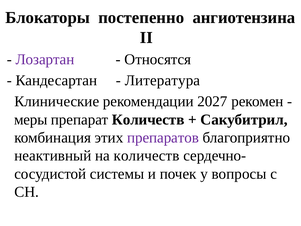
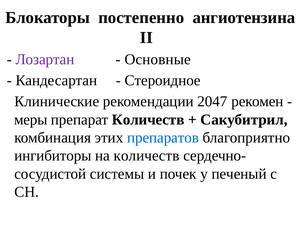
Относятся: Относятся -> Основные
Литература: Литература -> Стероидное
2027: 2027 -> 2047
препаратов colour: purple -> blue
неактивный: неактивный -> ингибиторы
вопросы: вопросы -> печеный
